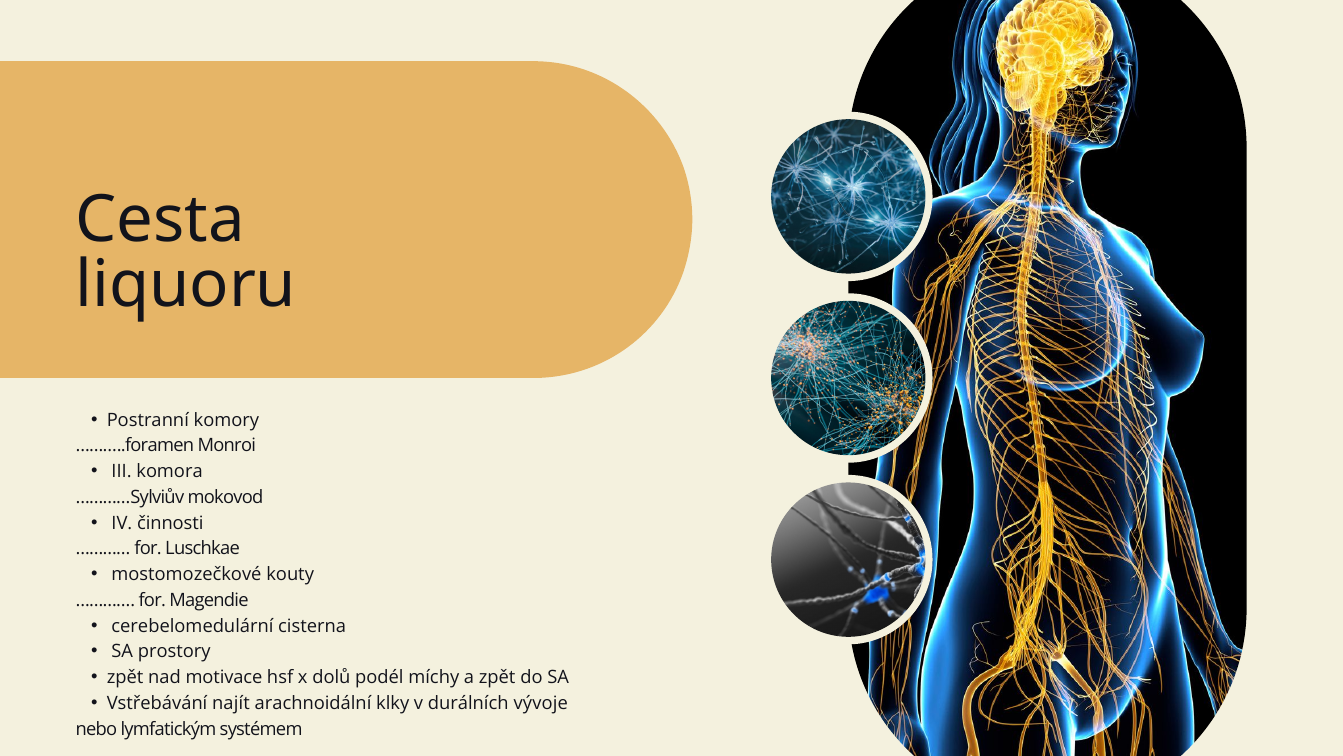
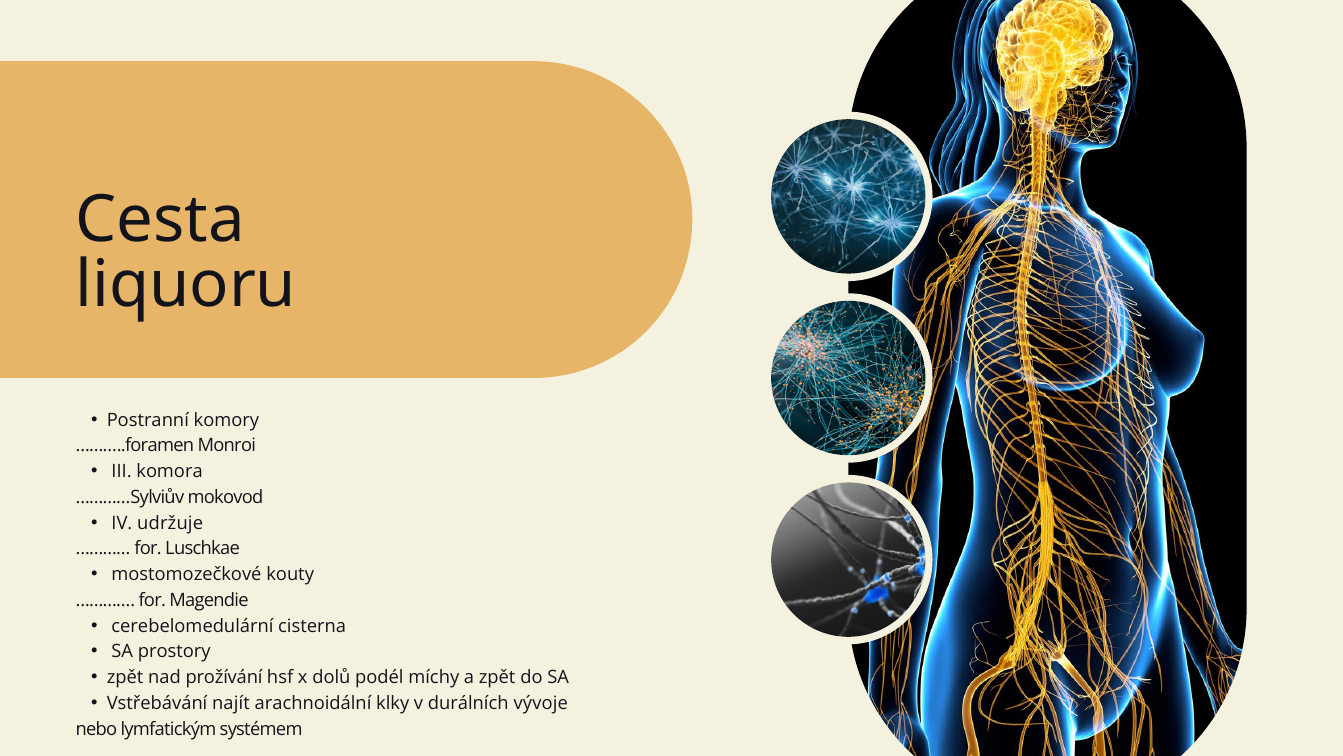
činnosti: činnosti -> udržuje
motivace: motivace -> prožívání
